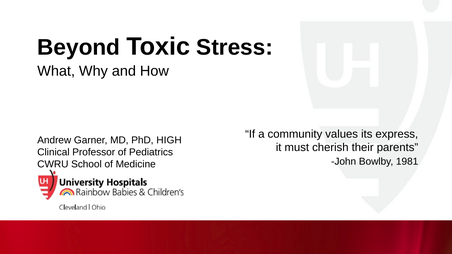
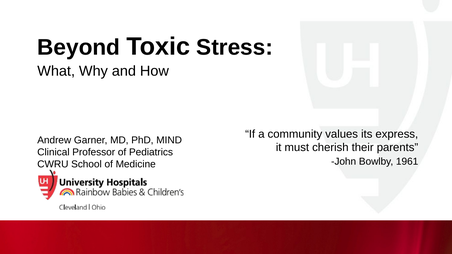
HIGH: HIGH -> MIND
1981: 1981 -> 1961
